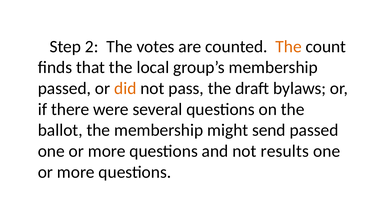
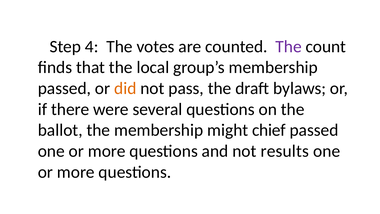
2: 2 -> 4
The at (289, 47) colour: orange -> purple
send: send -> chief
